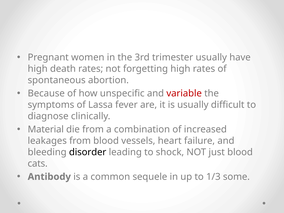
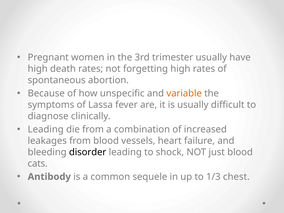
variable colour: red -> orange
Material at (46, 129): Material -> Leading
some: some -> chest
